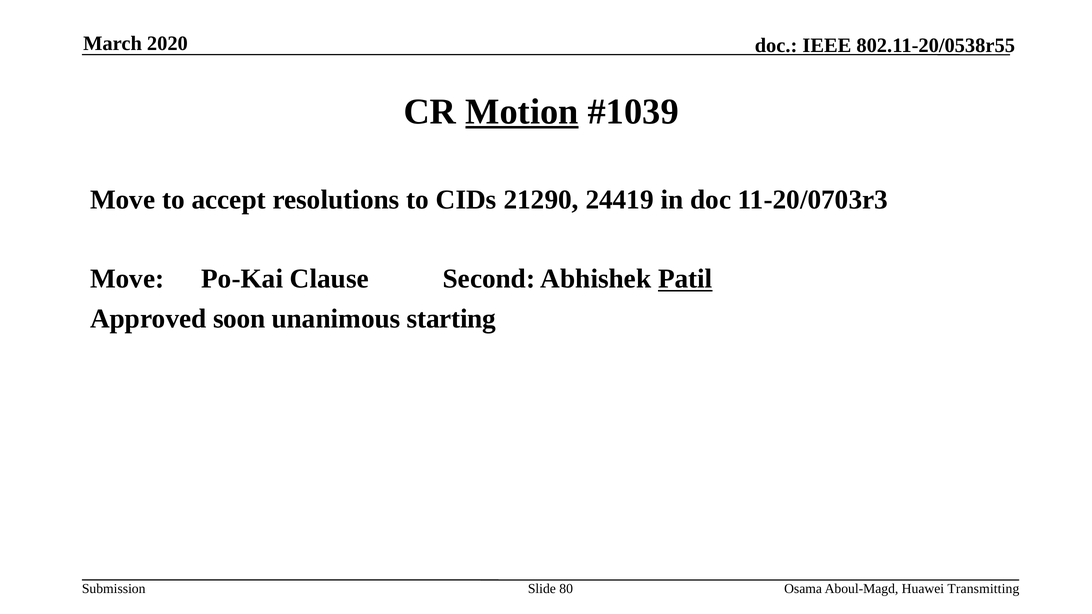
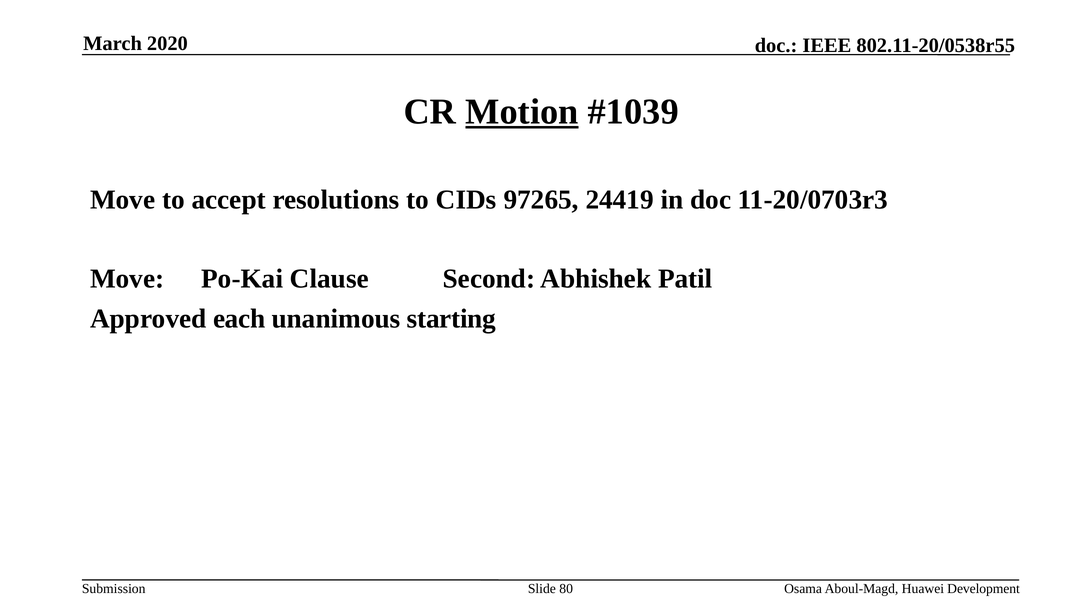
21290: 21290 -> 97265
Patil underline: present -> none
soon: soon -> each
Transmitting: Transmitting -> Development
